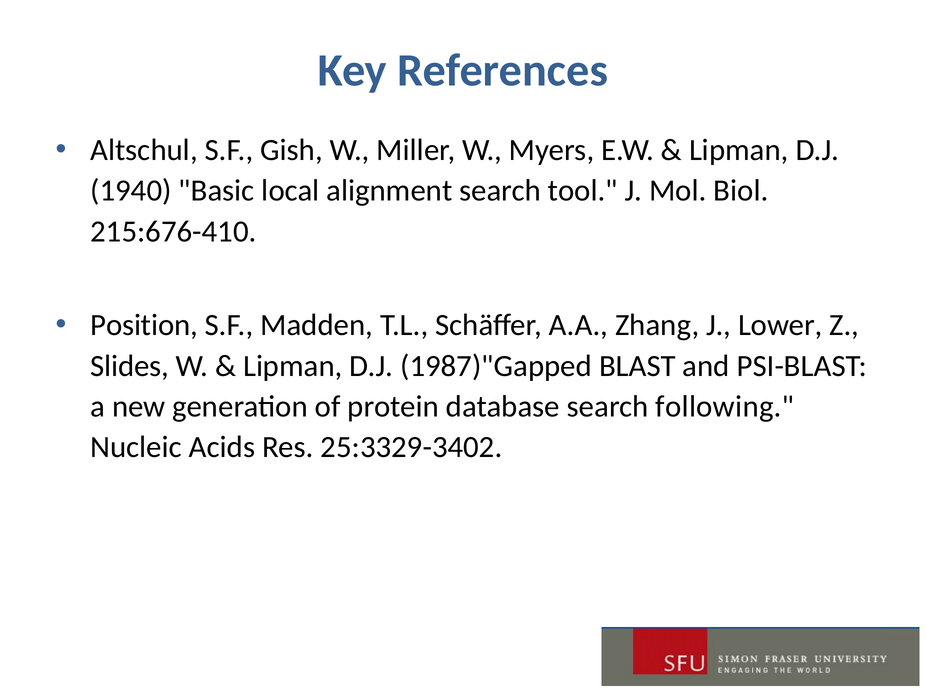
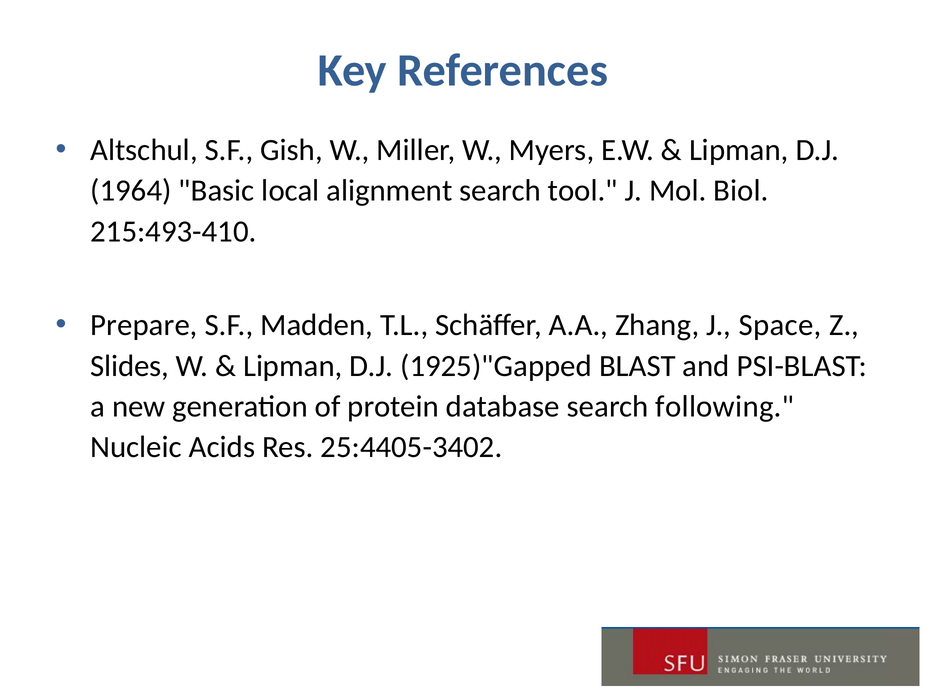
1940: 1940 -> 1964
215:676-410: 215:676-410 -> 215:493-410
Position: Position -> Prepare
Lower: Lower -> Space
1987)"Gapped: 1987)"Gapped -> 1925)"Gapped
25:3329-3402: 25:3329-3402 -> 25:4405-3402
